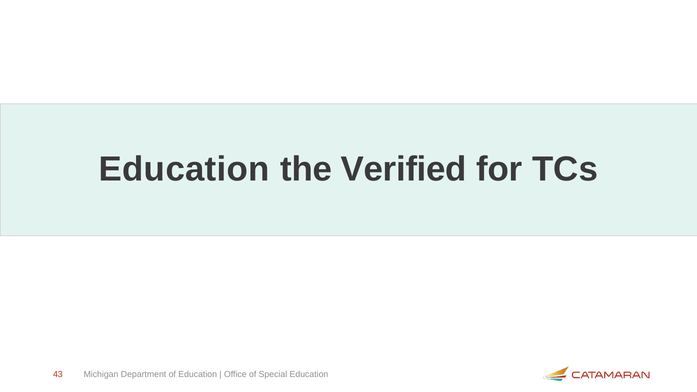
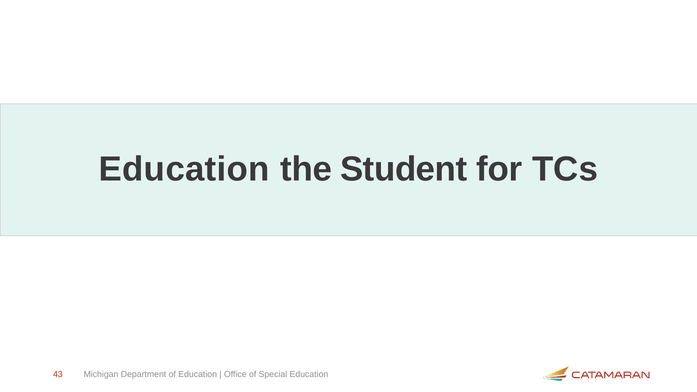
Verified: Verified -> Student
